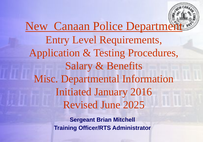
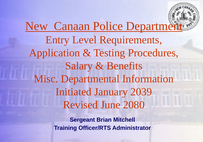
2016: 2016 -> 2039
2025: 2025 -> 2080
